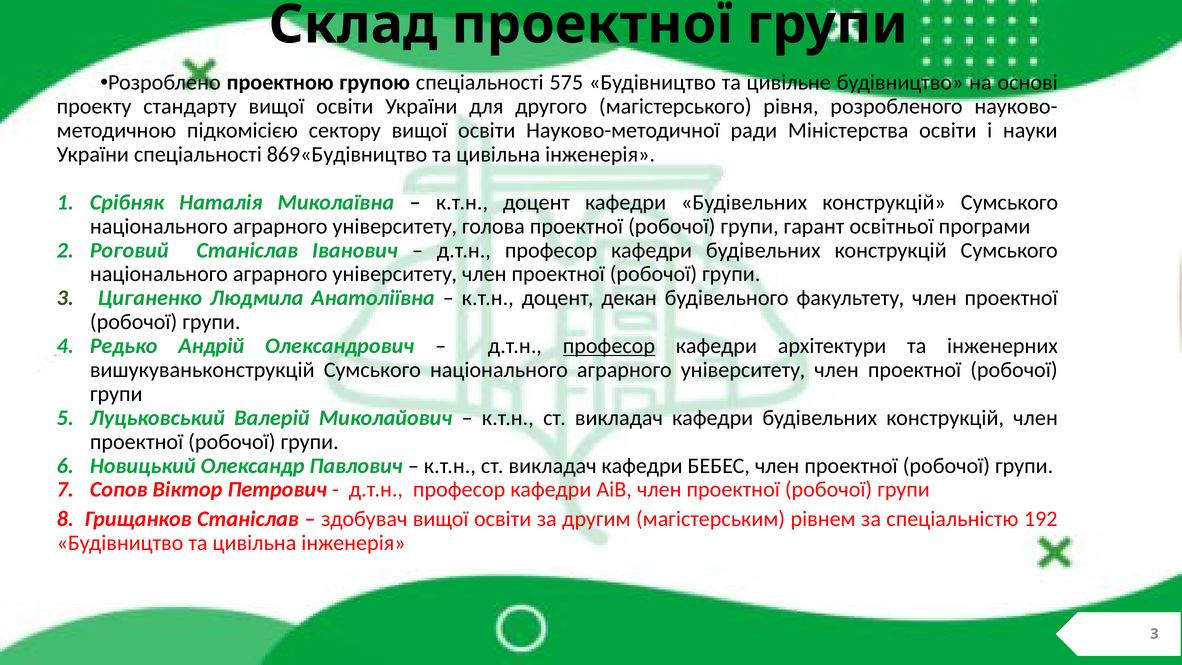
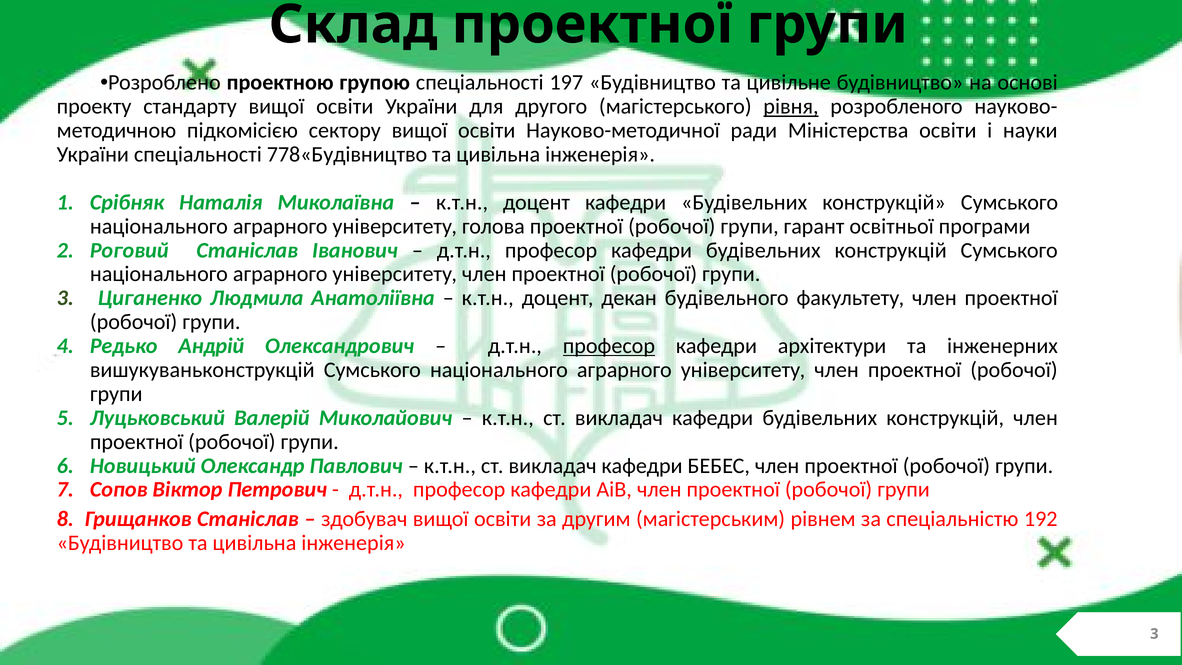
575: 575 -> 197
рівня underline: none -> present
869«Будівництво: 869«Будівництво -> 778«Будівництво
